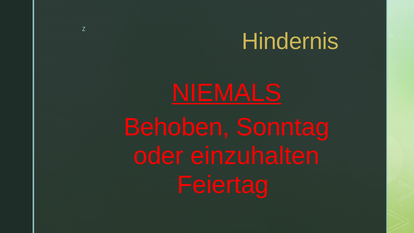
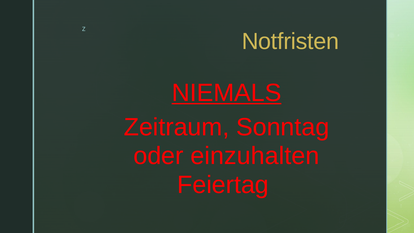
Hindernis: Hindernis -> Notfristen
Behoben: Behoben -> Zeitraum
